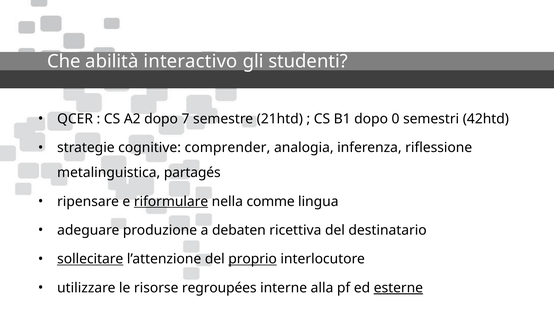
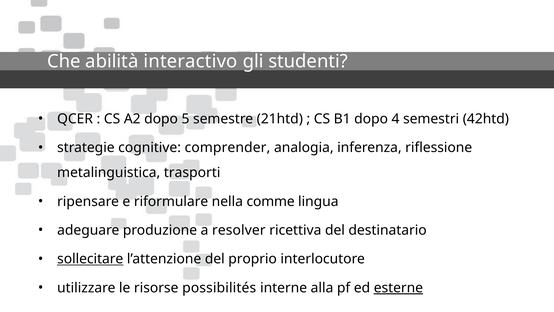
7: 7 -> 5
0: 0 -> 4
partagés: partagés -> trasporti
riformulare underline: present -> none
debaten: debaten -> resolver
proprio underline: present -> none
regroupées: regroupées -> possibilités
